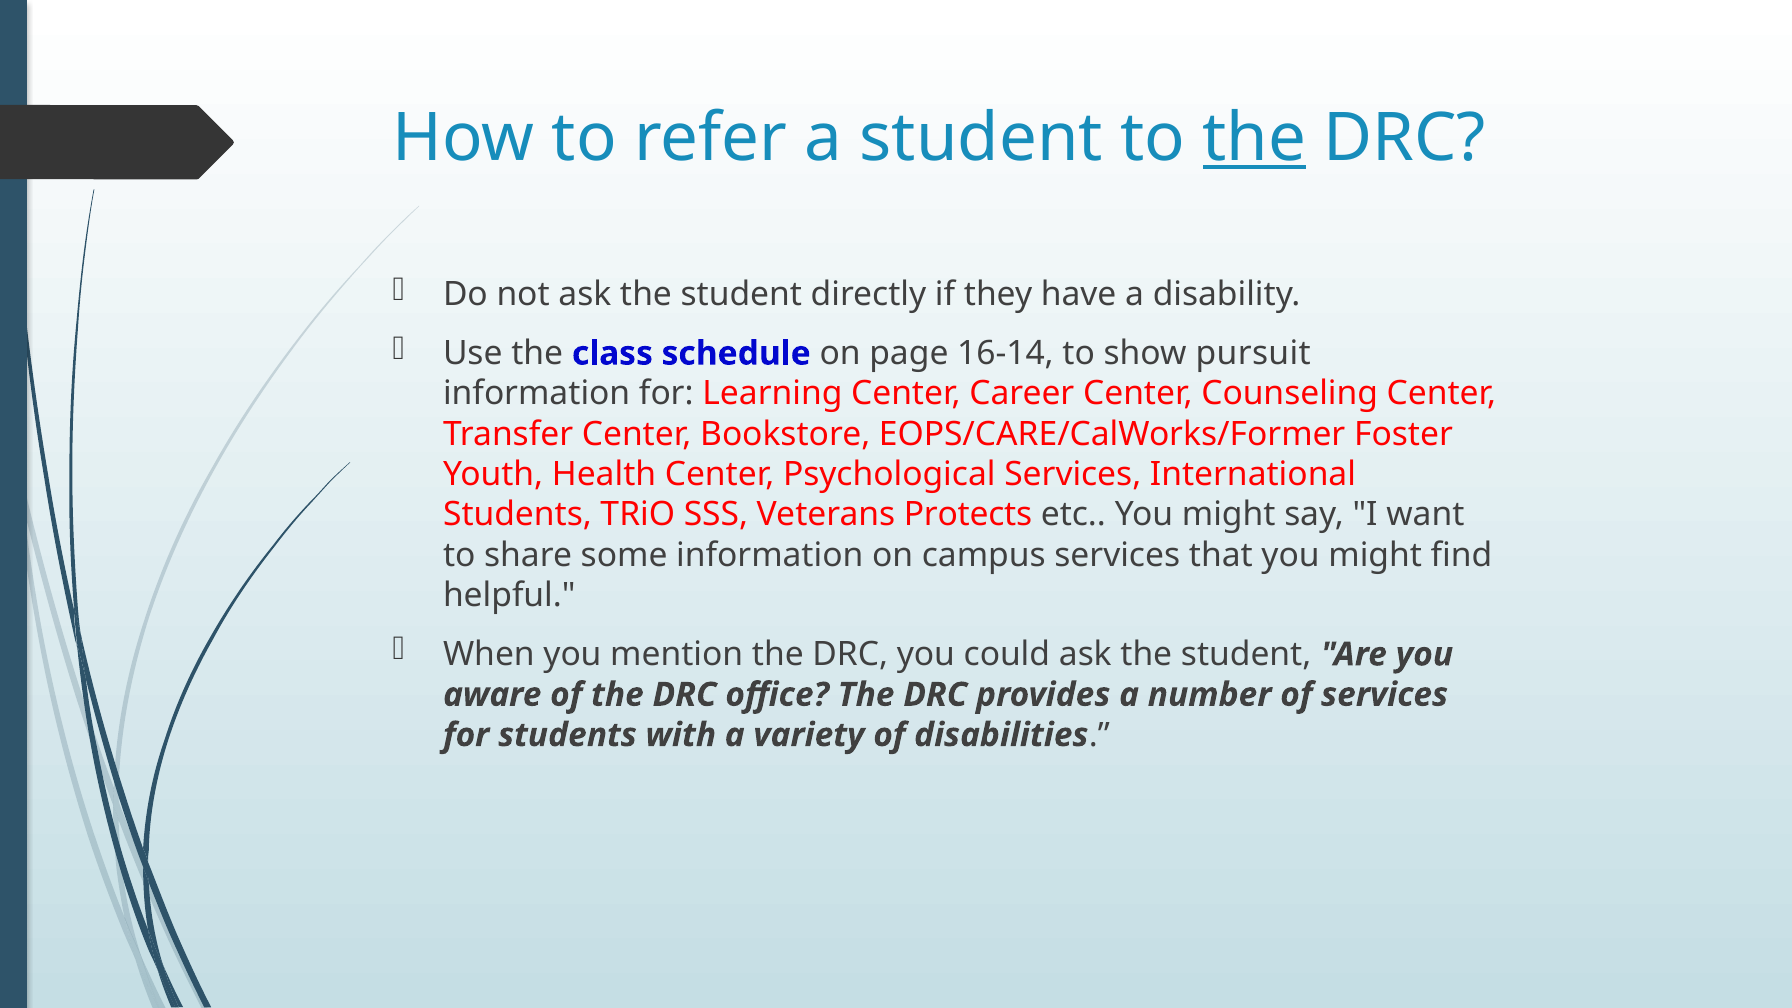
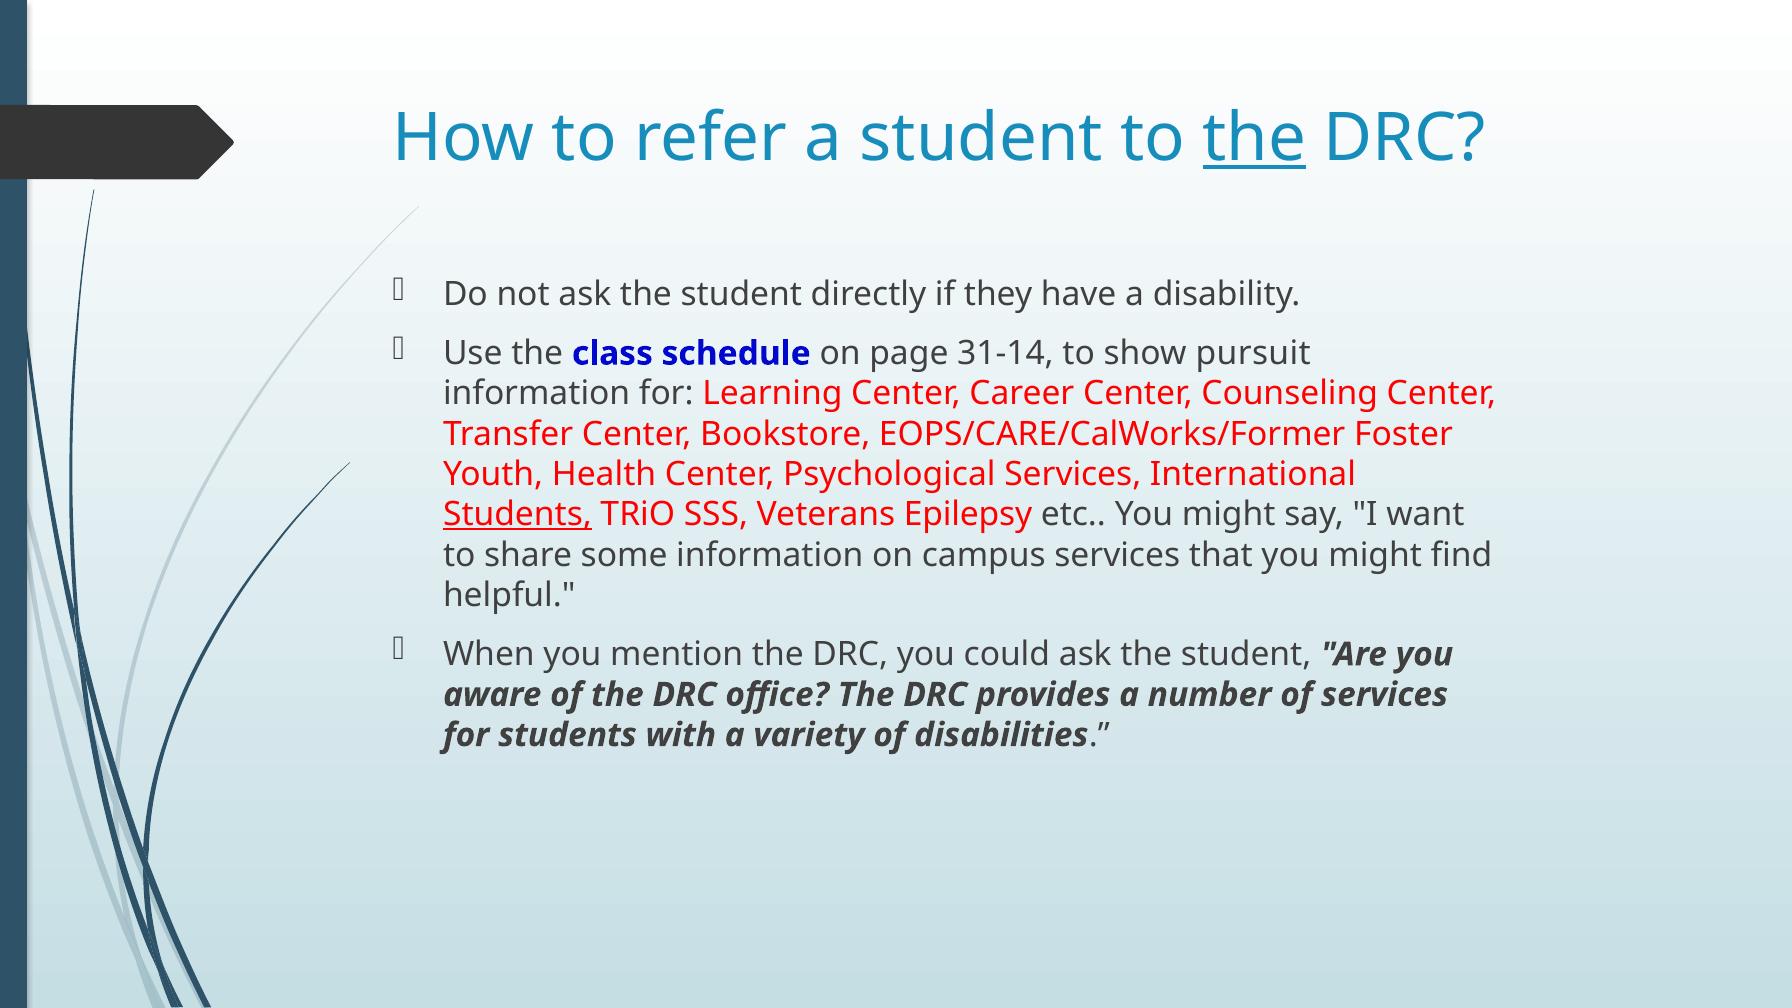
16-14: 16-14 -> 31-14
Students at (517, 515) underline: none -> present
Protects: Protects -> Epilepsy
